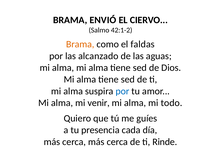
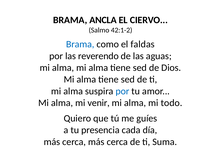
ENVIÓ: ENVIÓ -> ANCLA
Brama at (80, 44) colour: orange -> blue
alcanzado: alcanzado -> reverendo
Rinde: Rinde -> Suma
